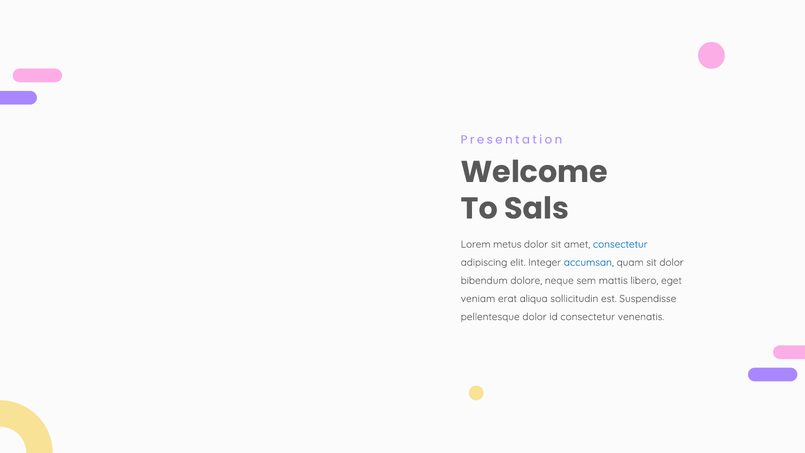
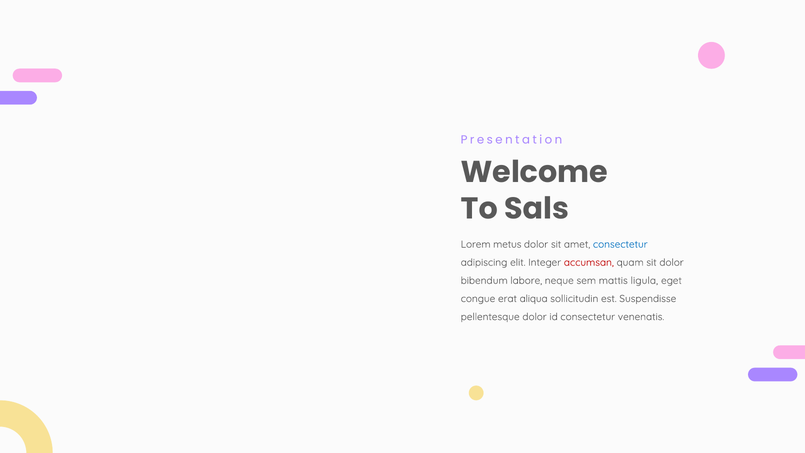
accumsan colour: blue -> red
dolore: dolore -> labore
libero: libero -> ligula
veniam: veniam -> congue
